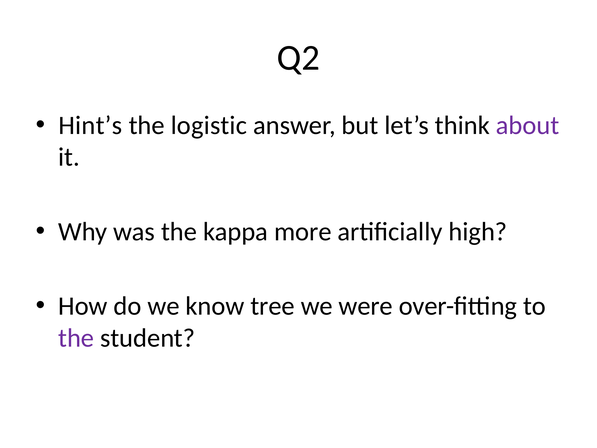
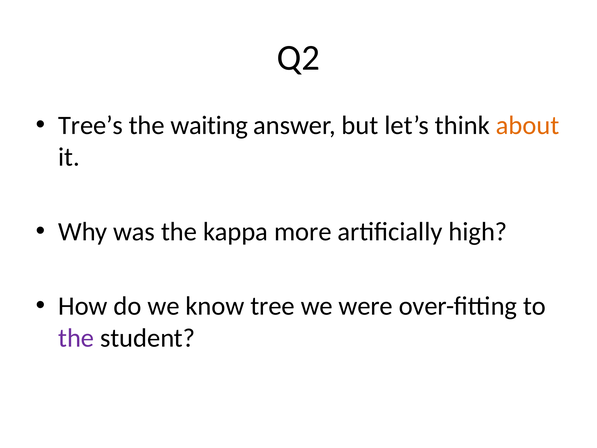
Hint’s: Hint’s -> Tree’s
logistic: logistic -> waiting
about colour: purple -> orange
